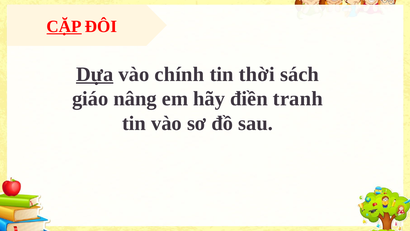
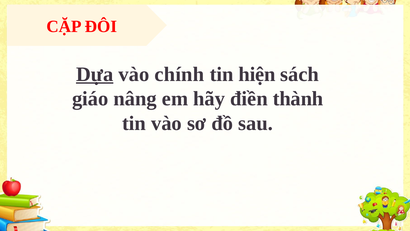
CẶP underline: present -> none
thời: thời -> hiện
tranh: tranh -> thành
